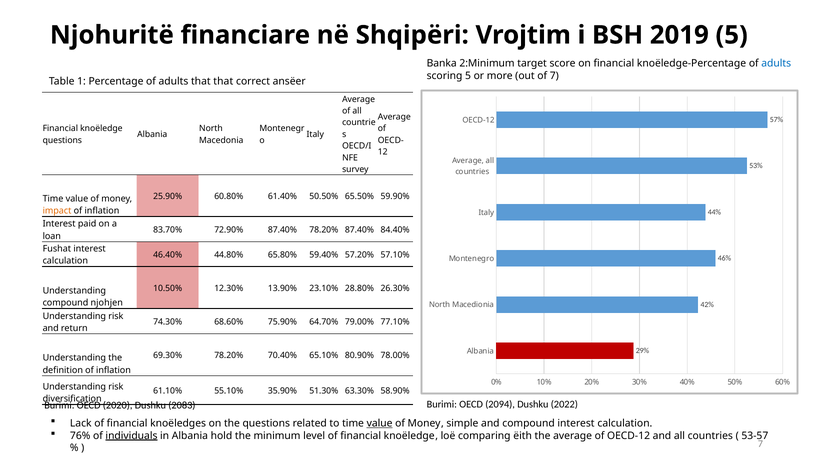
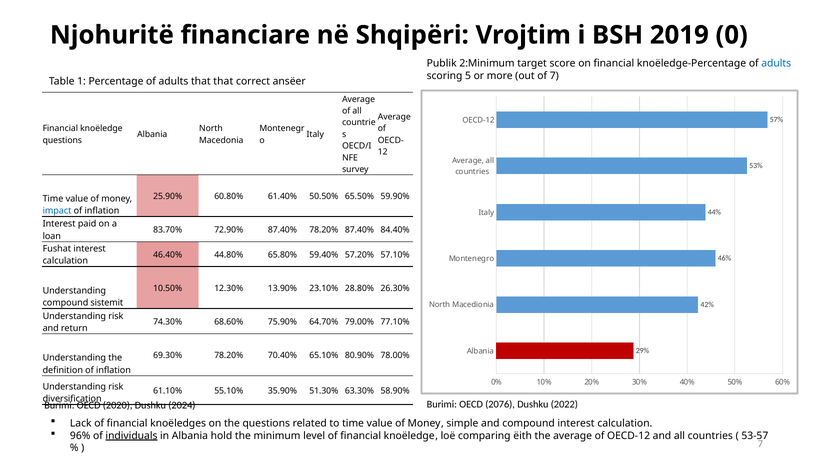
2019 5: 5 -> 0
Banka: Banka -> Publik
impact colour: orange -> blue
njohjen: njohjen -> sistemit
2083: 2083 -> 2024
2094: 2094 -> 2076
value at (380, 423) underline: present -> none
76%: 76% -> 96%
